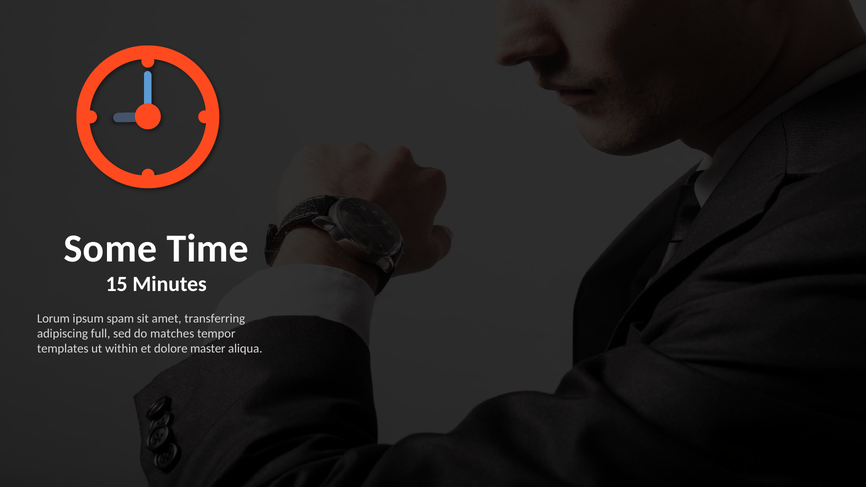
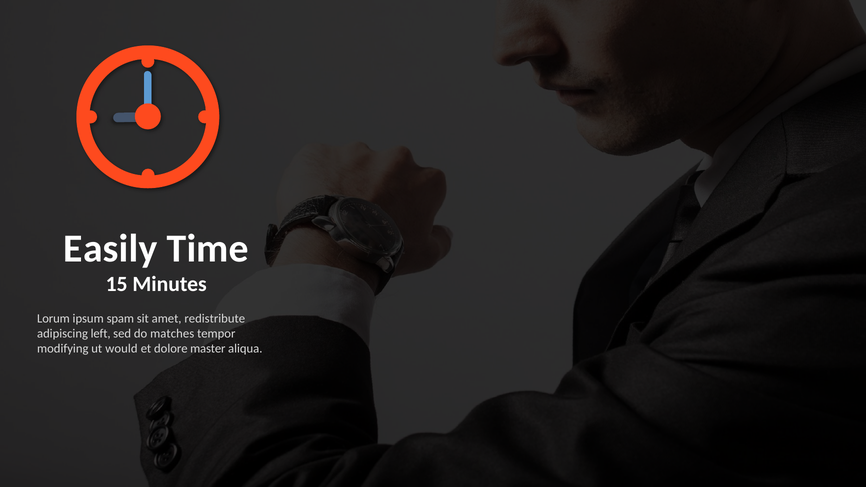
Some: Some -> Easily
transferring: transferring -> redistribute
full: full -> left
templates: templates -> modifying
within: within -> would
